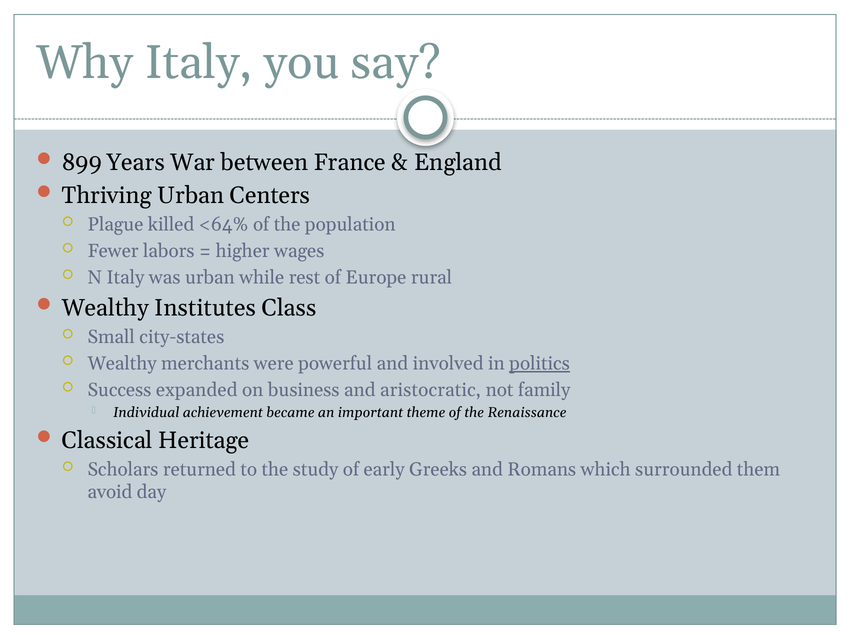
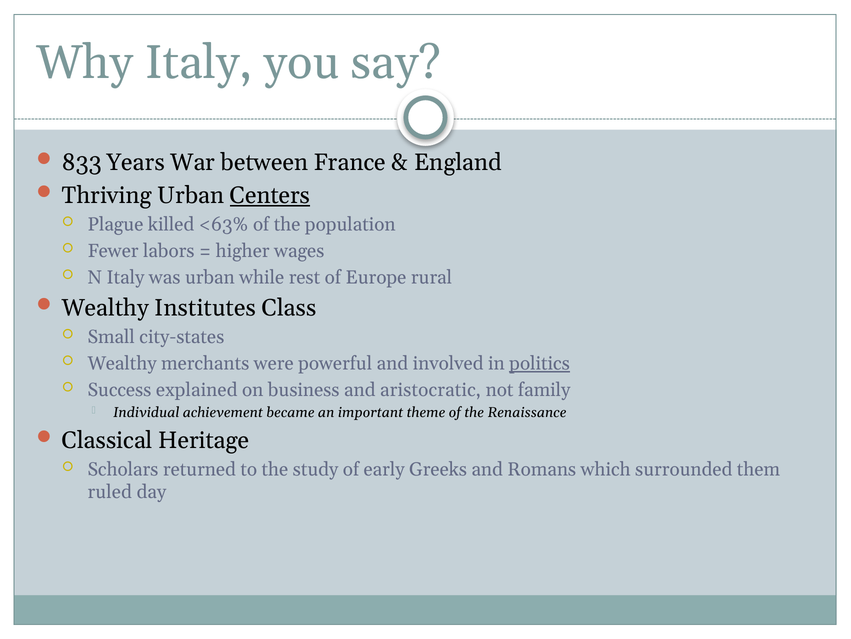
899: 899 -> 833
Centers underline: none -> present
<64%: <64% -> <63%
expanded: expanded -> explained
avoid: avoid -> ruled
